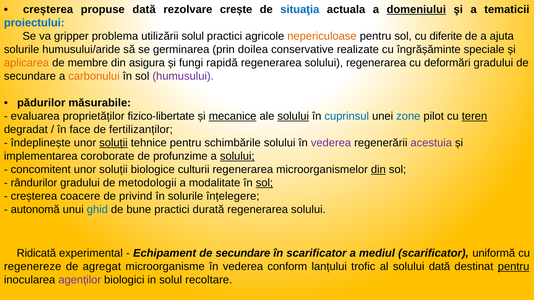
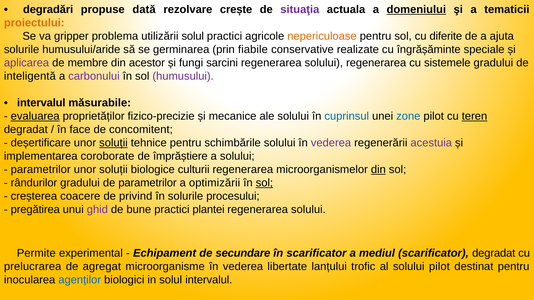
creșterea at (48, 9): creșterea -> degradări
situaţia colour: blue -> purple
proiectului colour: blue -> orange
doilea: doilea -> fiabile
aplicarea colour: orange -> purple
asigura: asigura -> acestor
rapidă: rapidă -> sarcini
deformări: deformări -> sistemele
secundare at (30, 76): secundare -> inteligentă
carbonului colour: orange -> purple
pădurilor at (41, 103): pădurilor -> intervalul
evaluarea underline: none -> present
fizico-libertate: fizico-libertate -> fizico-precizie
mecanice underline: present -> none
solului at (293, 116) underline: present -> none
fertilizanților: fertilizanților -> concomitent
îndeplinește: îndeplinește -> deșertificare
profunzime: profunzime -> împrăștiere
solului at (237, 156) underline: present -> none
concomitent at (41, 170): concomitent -> parametrilor
de metodologii: metodologii -> parametrilor
modalitate: modalitate -> optimizării
înțelegere: înțelegere -> procesului
autonomă: autonomă -> pregătirea
ghid colour: blue -> purple
durată: durată -> plantei
Ridicată: Ridicată -> Permite
scarificator uniformă: uniformă -> degradat
regenereze: regenereze -> prelucrarea
conform: conform -> libertate
solului dată: dată -> pilot
pentru at (514, 267) underline: present -> none
agenților colour: purple -> blue
solul recoltare: recoltare -> intervalul
